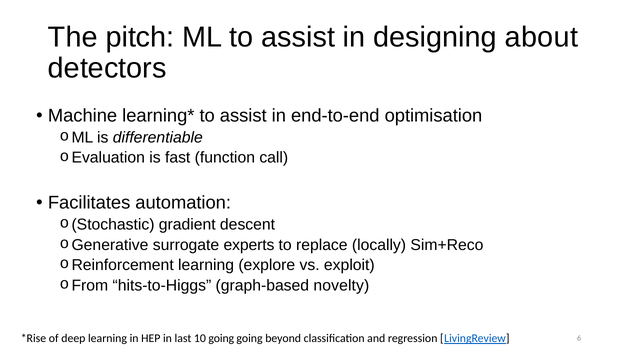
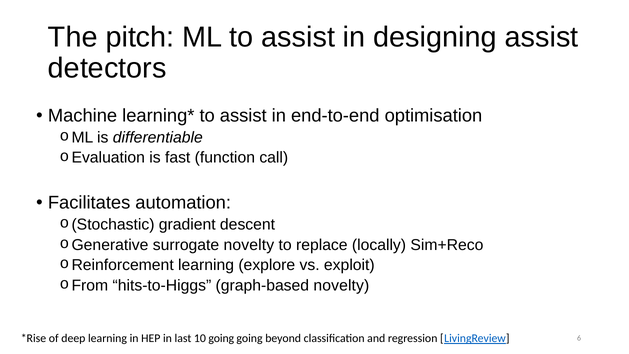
designing about: about -> assist
surrogate experts: experts -> novelty
